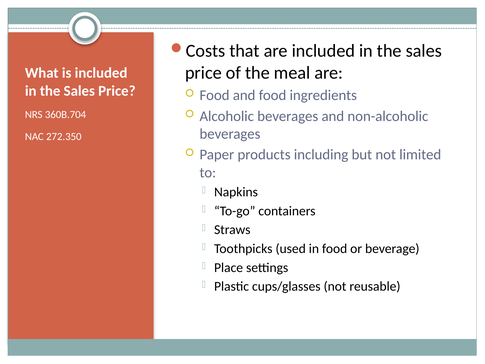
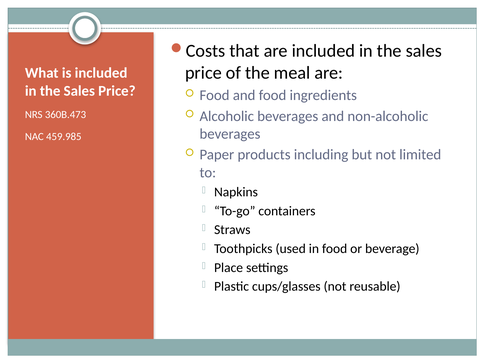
360B.704: 360B.704 -> 360B.473
272.350: 272.350 -> 459.985
